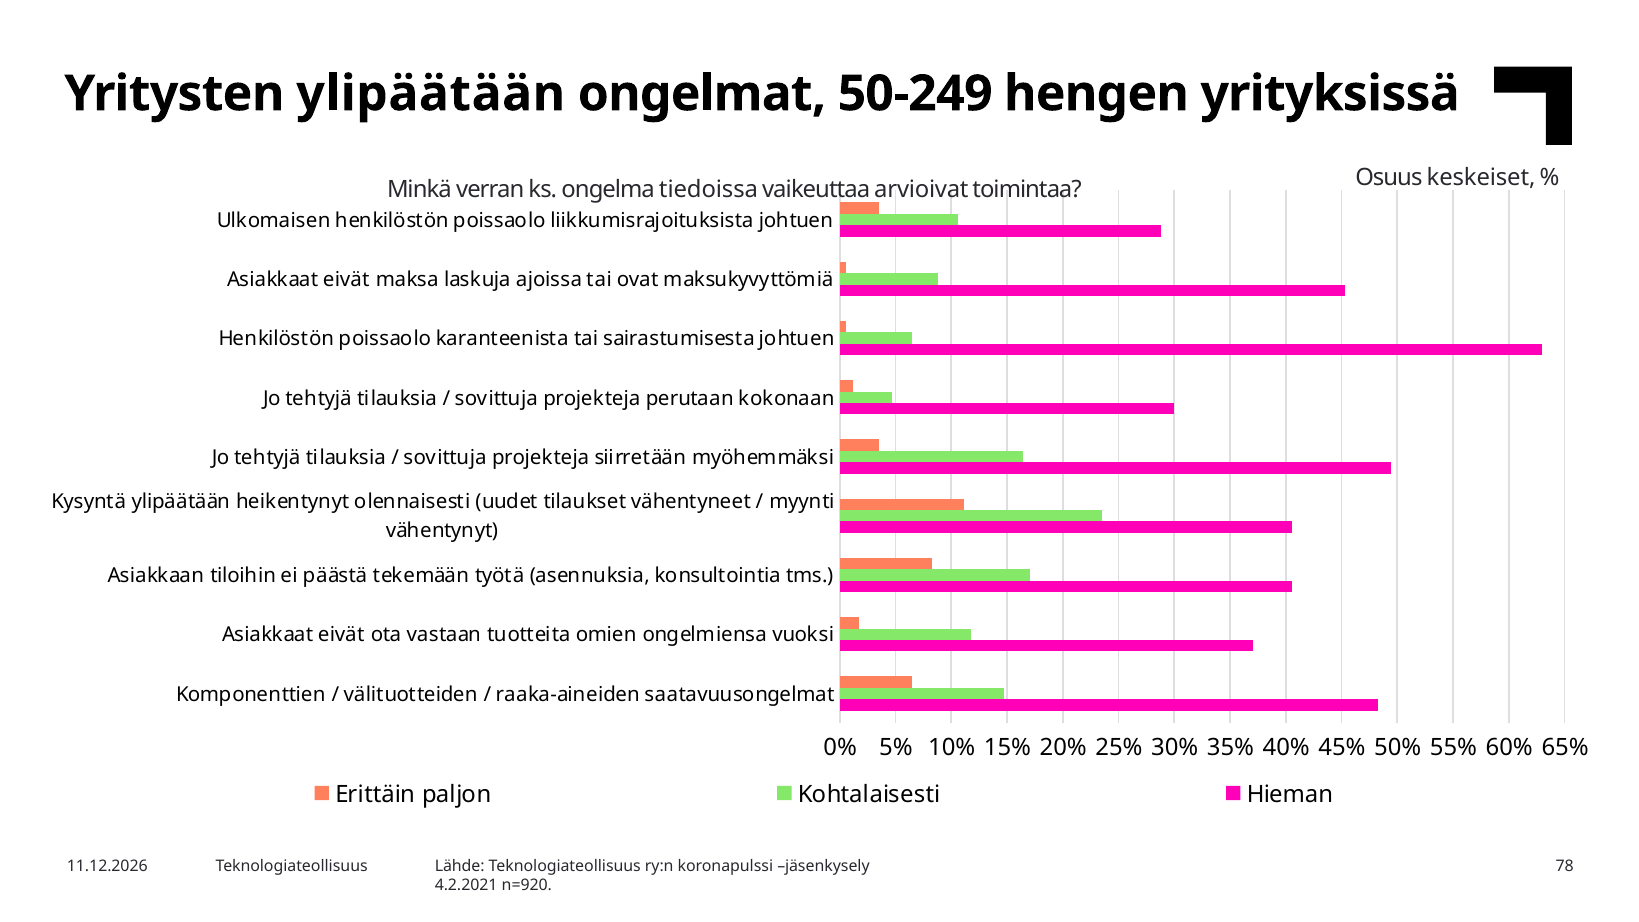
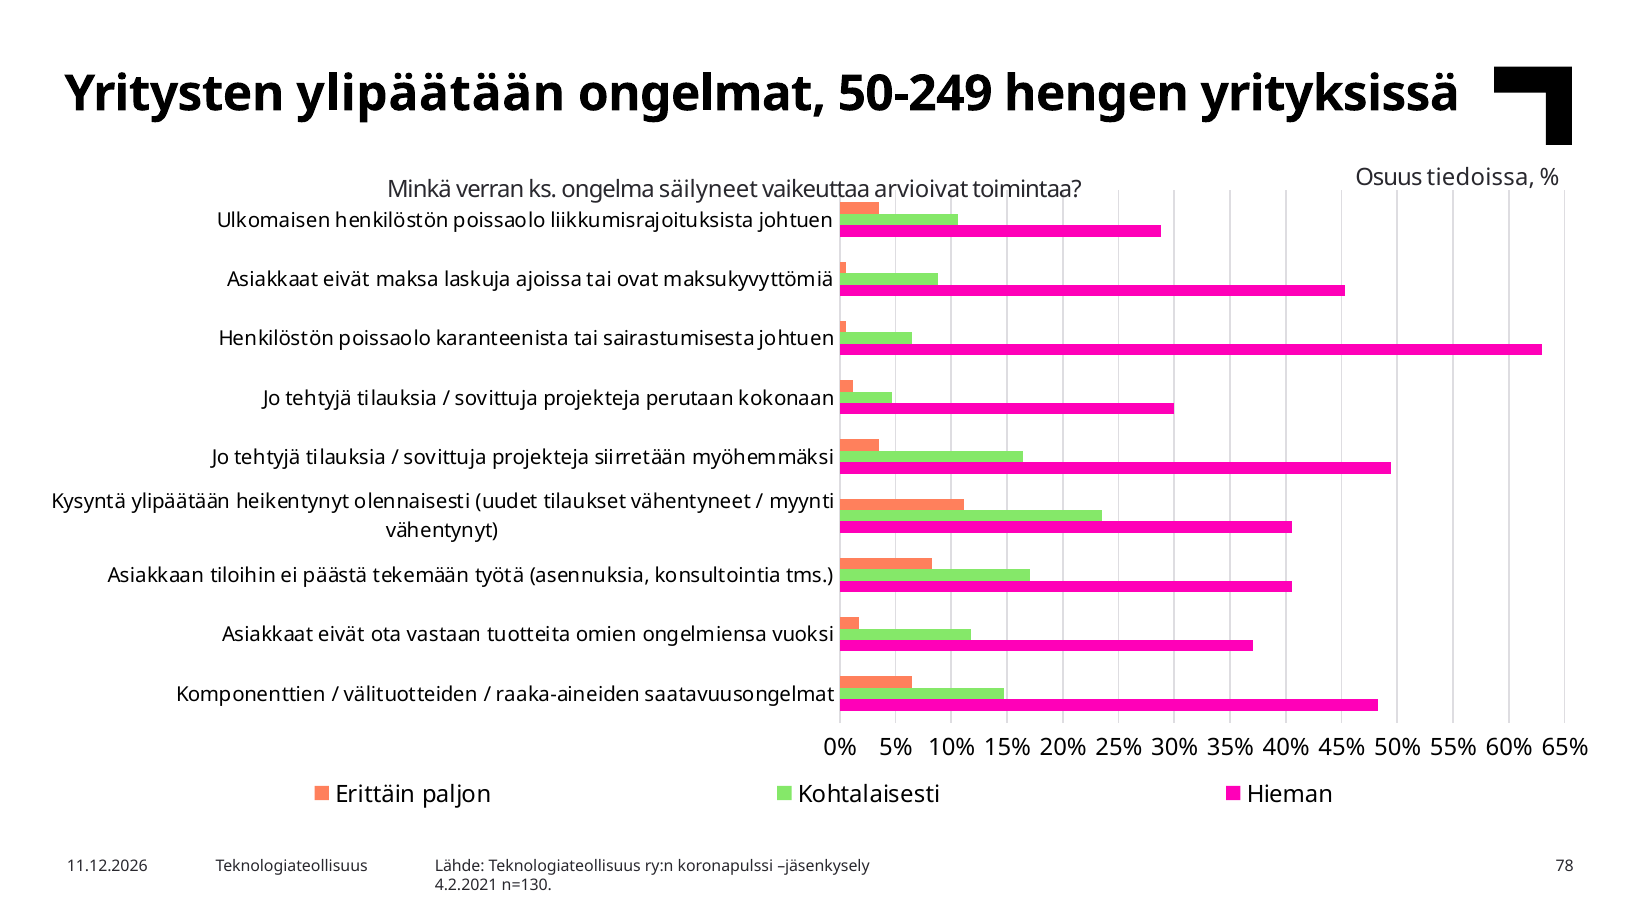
keskeiset: keskeiset -> tiedoissa
tiedoissa: tiedoissa -> säilyneet
n=920: n=920 -> n=130
